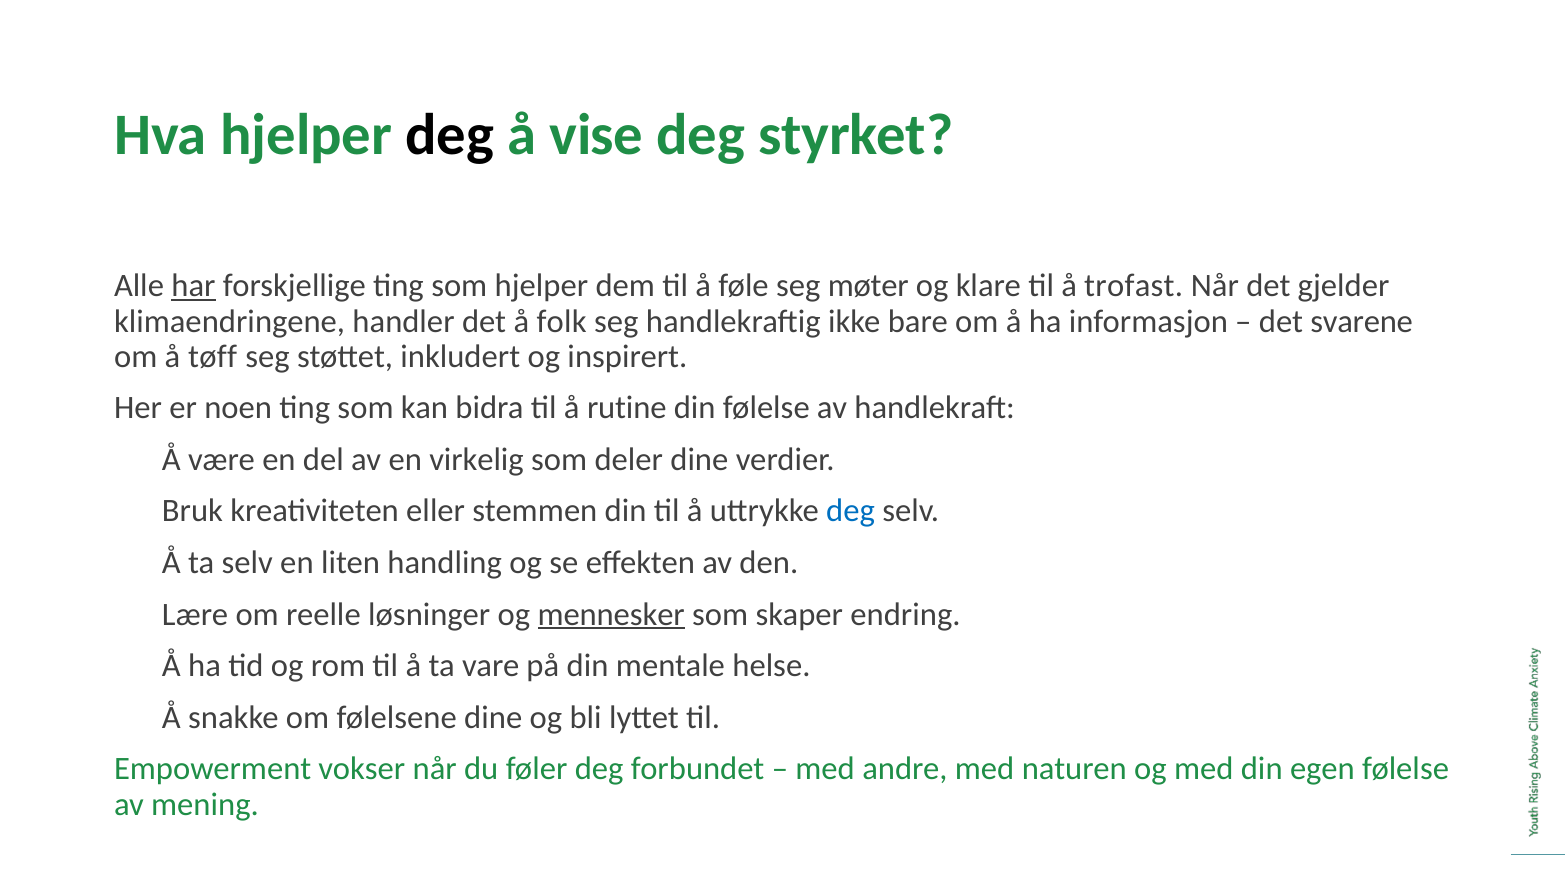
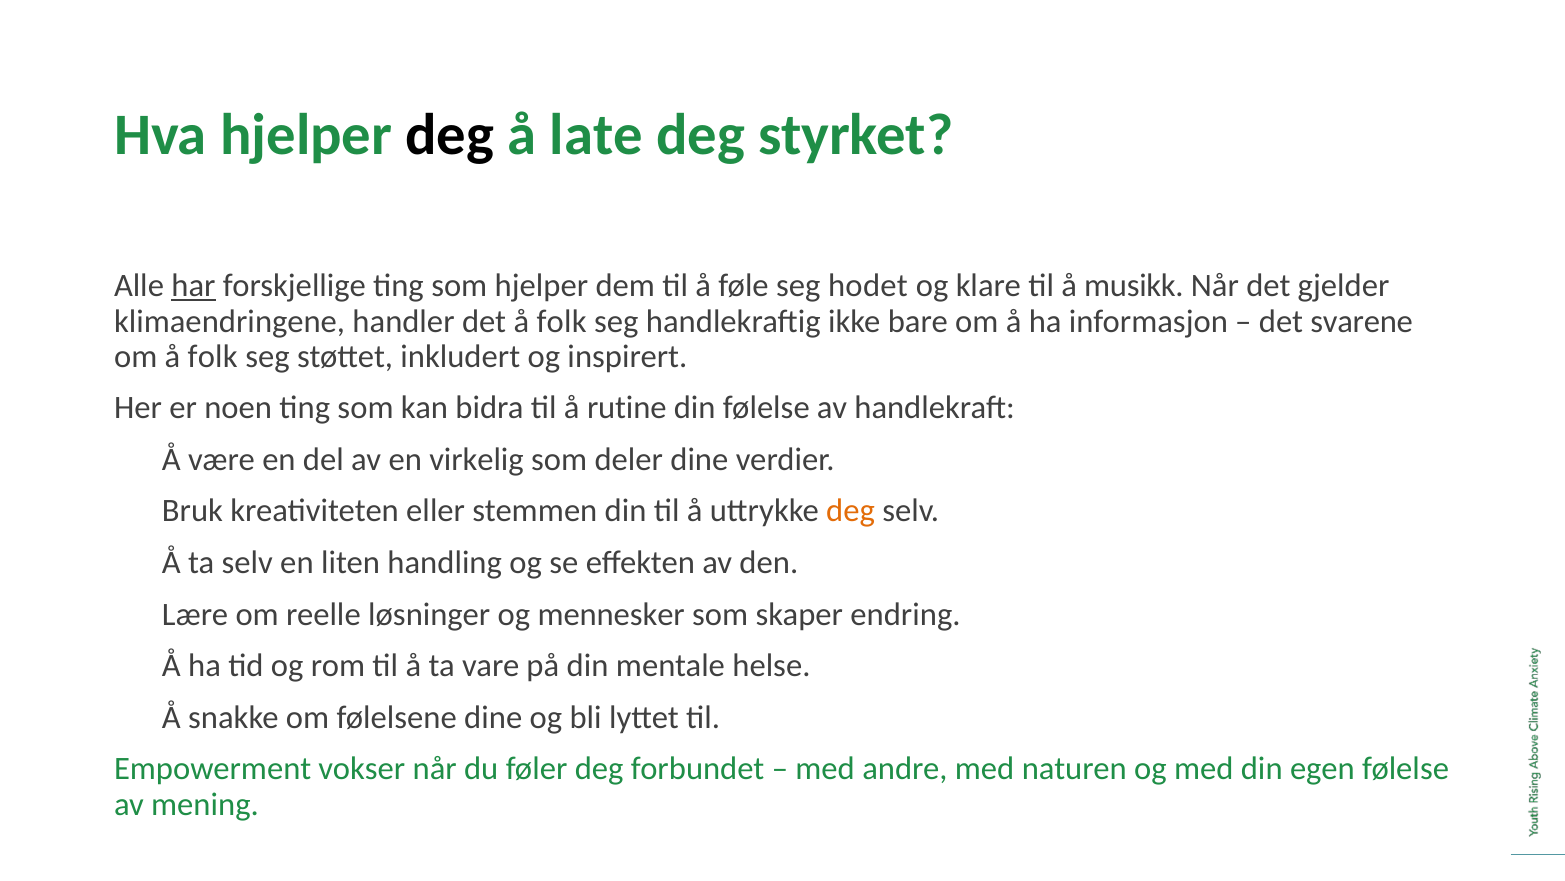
vise: vise -> late
møter: møter -> hodet
trofast: trofast -> musikk
om å tøff: tøff -> folk
deg at (851, 511) colour: blue -> orange
mennesker underline: present -> none
